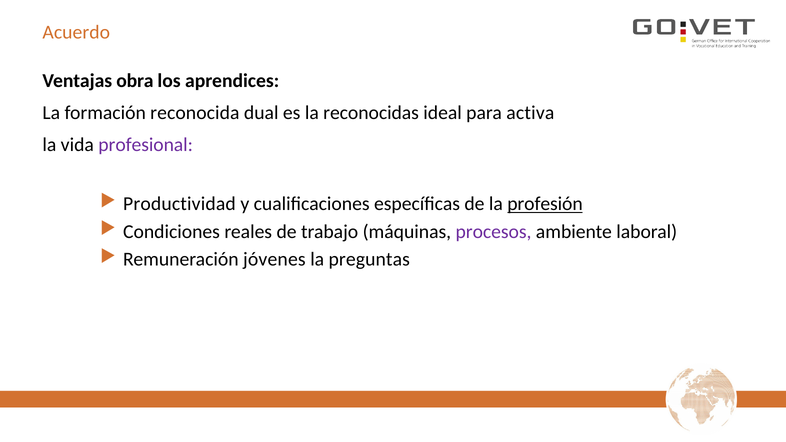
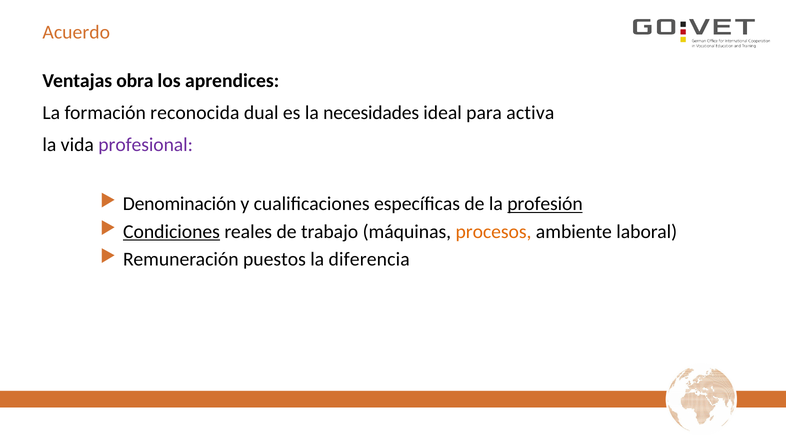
reconocidas: reconocidas -> necesidades
Productividad: Productividad -> Denominación
Condiciones underline: none -> present
procesos colour: purple -> orange
jóvenes: jóvenes -> puestos
preguntas: preguntas -> diferencia
